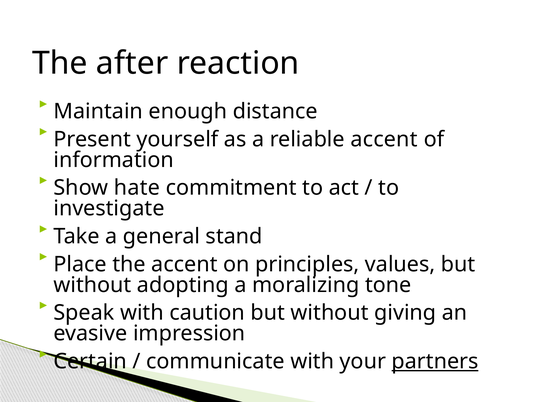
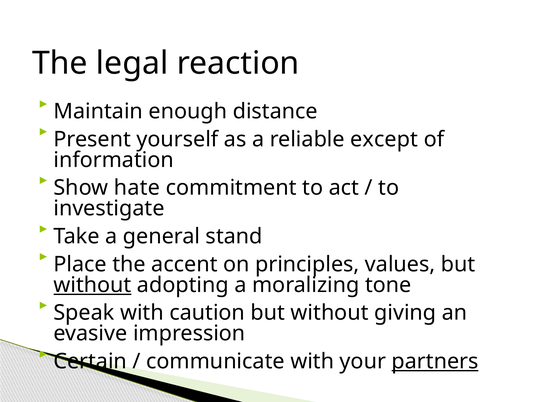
after: after -> legal
reliable accent: accent -> except
without at (92, 285) underline: none -> present
